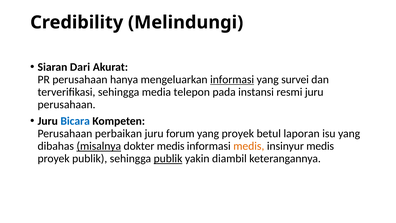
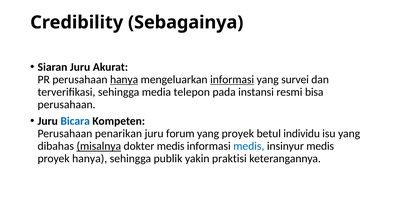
Melindungi: Melindungi -> Sebagainya
Siaran Dari: Dari -> Juru
hanya at (124, 79) underline: none -> present
resmi juru: juru -> bisa
perbaikan: perbaikan -> penarikan
laporan: laporan -> individu
medis at (249, 146) colour: orange -> blue
proyek publik: publik -> hanya
publik at (168, 158) underline: present -> none
diambil: diambil -> praktisi
